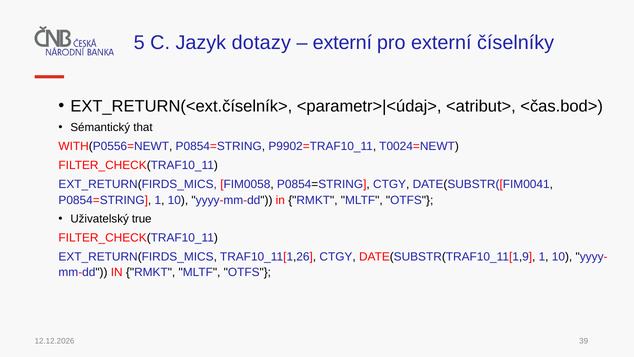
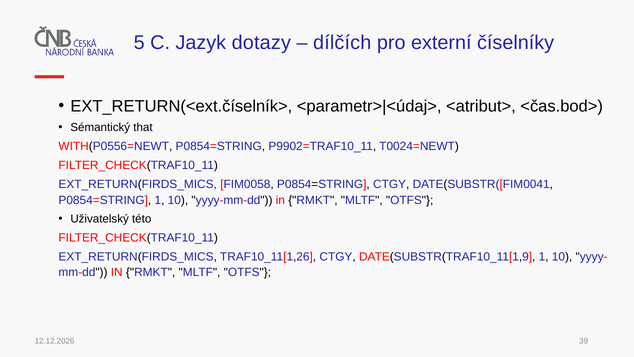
externí at (342, 43): externí -> dílčích
true: true -> této
